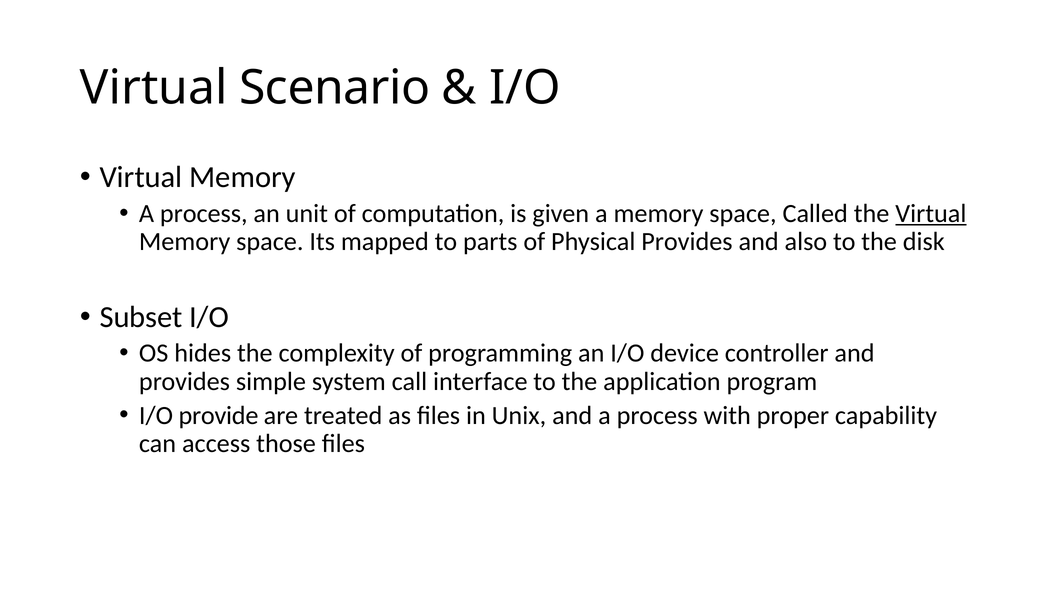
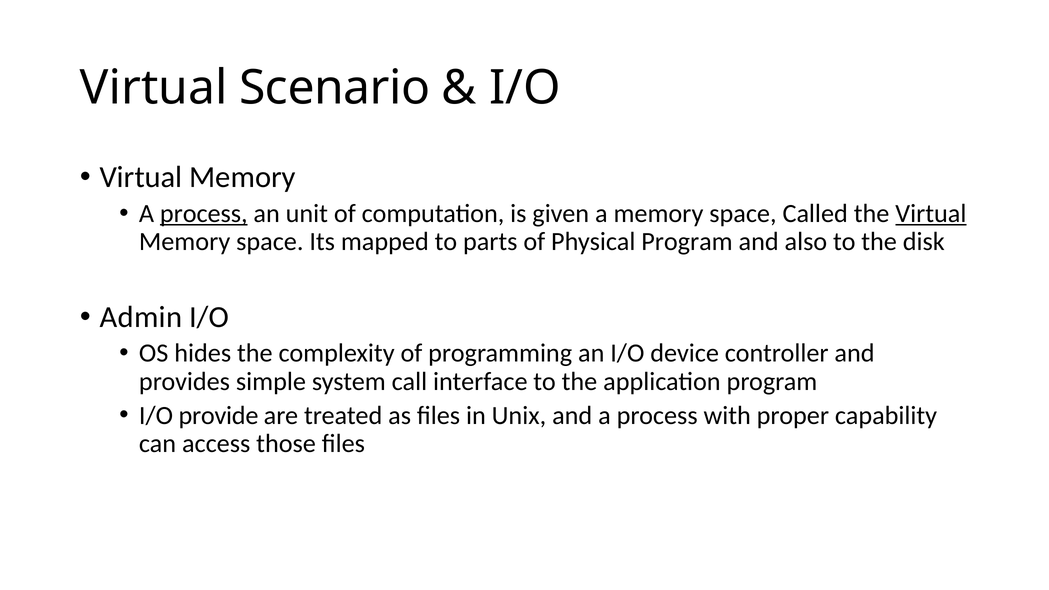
process at (204, 214) underline: none -> present
Physical Provides: Provides -> Program
Subset: Subset -> Admin
